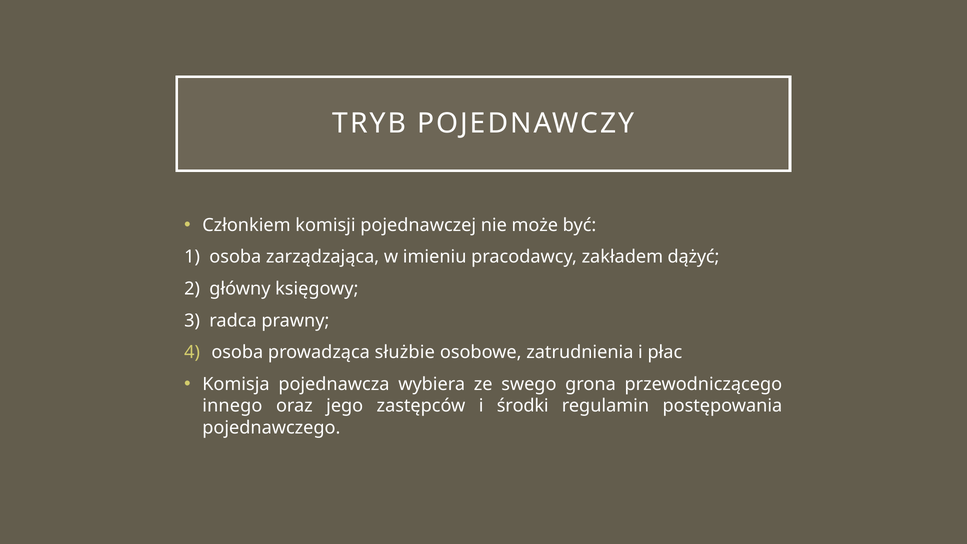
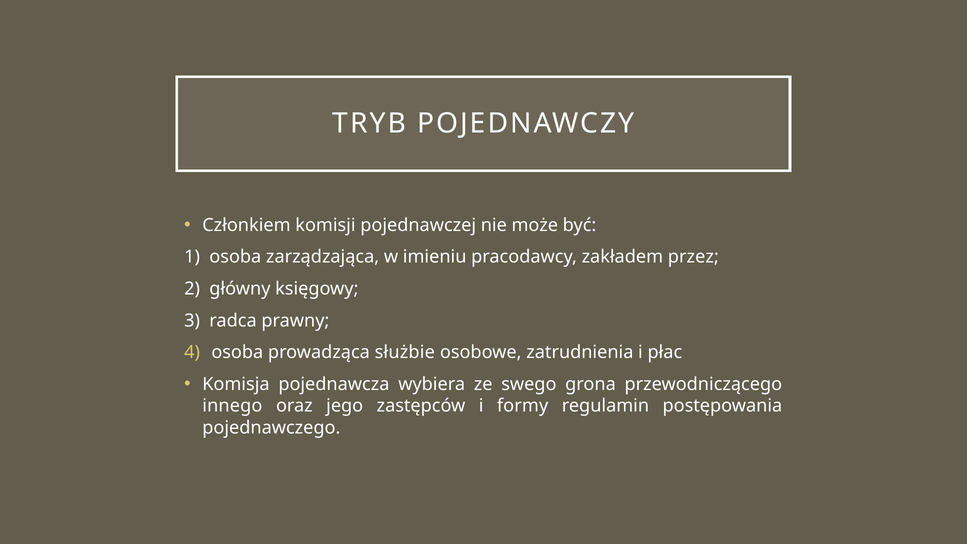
dążyć: dążyć -> przez
środki: środki -> formy
